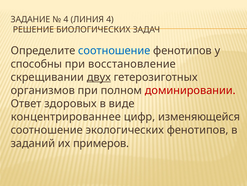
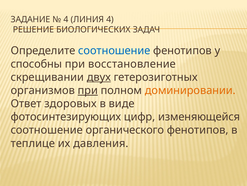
при at (88, 90) underline: none -> present
доминировании colour: red -> orange
концентрированнее: концентрированнее -> фотосинтезирующих
экологических: экологических -> органического
заданий: заданий -> теплице
примеров: примеров -> давления
